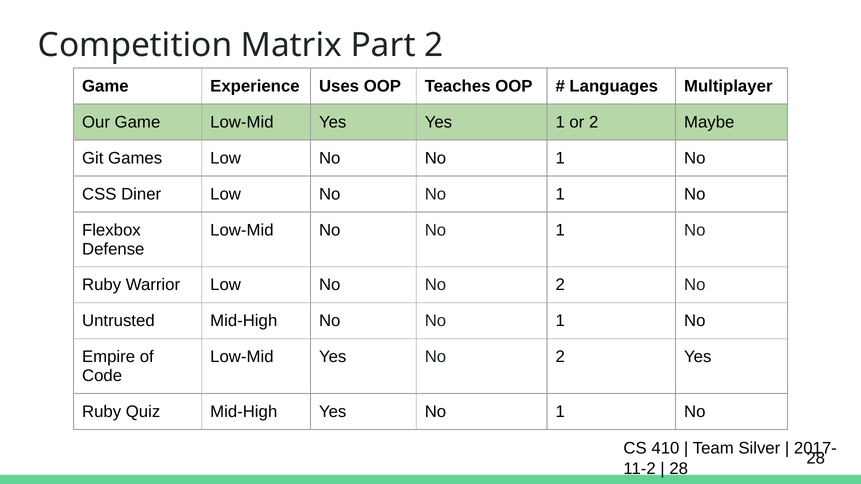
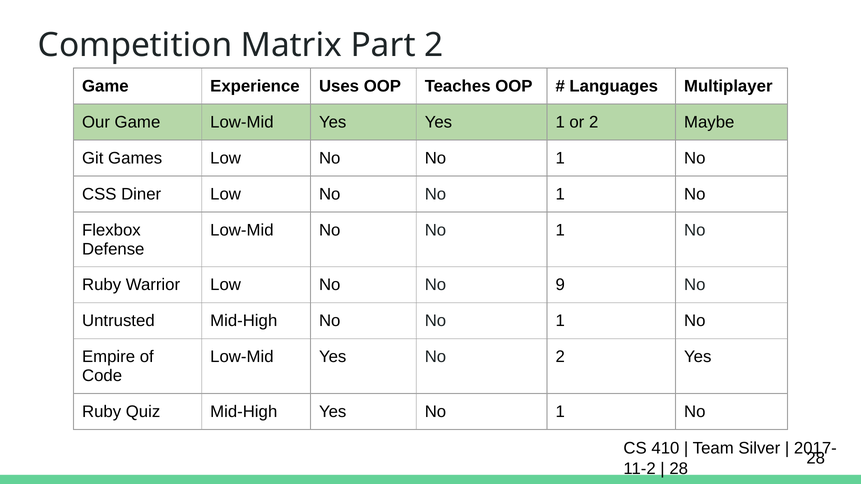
No No 2: 2 -> 9
